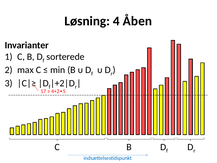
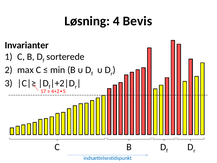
Åben: Åben -> Bevis
